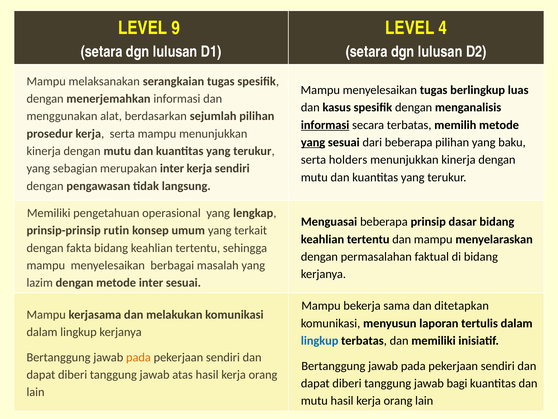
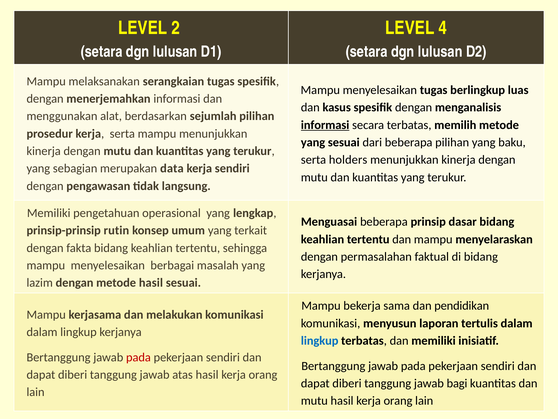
9: 9 -> 2
yang at (313, 142) underline: present -> none
merupakan inter: inter -> data
metode inter: inter -> hasil
ditetapkan: ditetapkan -> pendidikan
pada at (138, 357) colour: orange -> red
